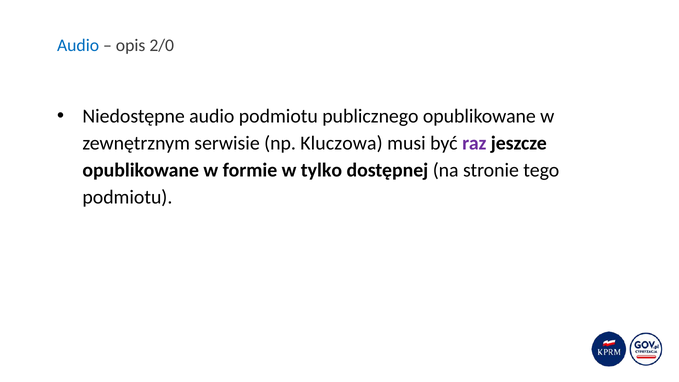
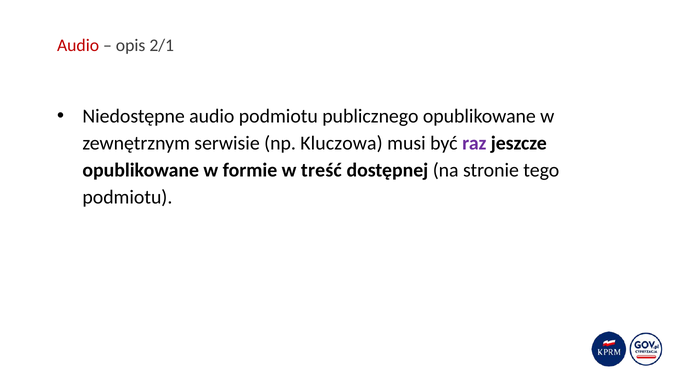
Audio at (78, 45) colour: blue -> red
2/0: 2/0 -> 2/1
tylko: tylko -> treść
